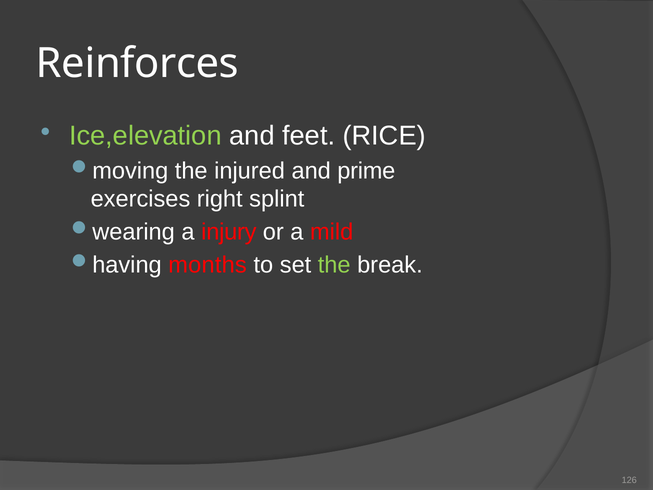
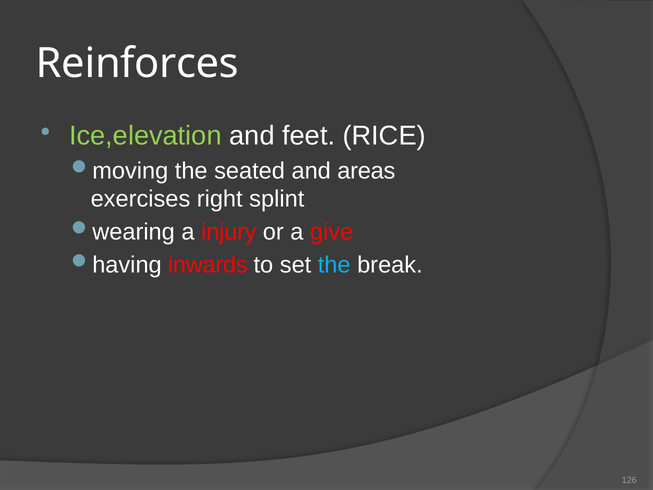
injured: injured -> seated
prime: prime -> areas
mild: mild -> give
months: months -> inwards
the at (334, 265) colour: light green -> light blue
